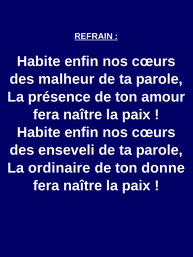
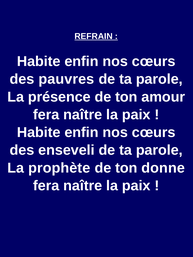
malheur: malheur -> pauvres
ordinaire: ordinaire -> prophète
